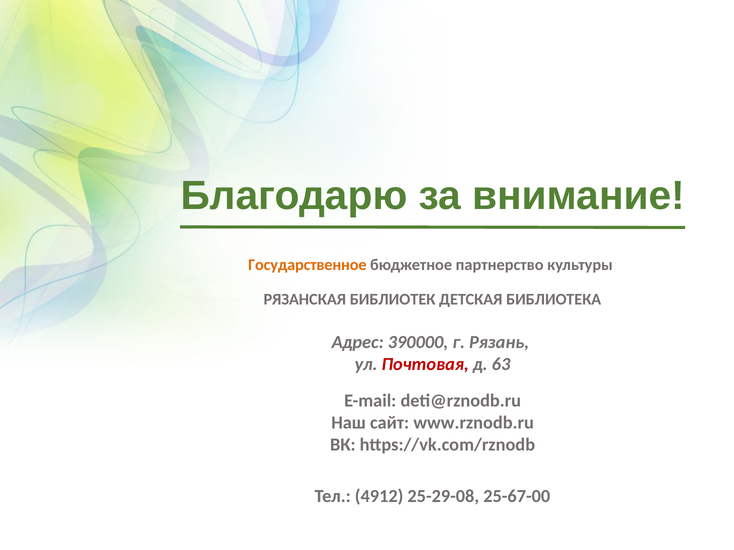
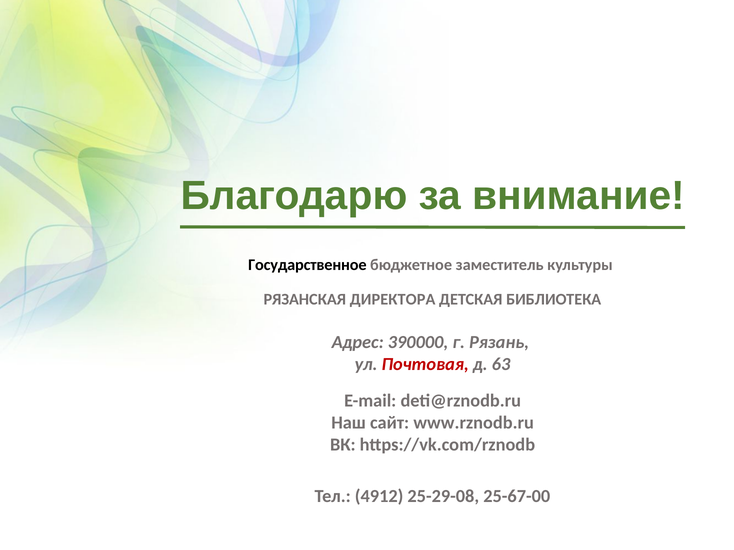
Государственное colour: orange -> black
партнерство: партнерство -> заместитель
БИБЛИОТЕК: БИБЛИОТЕК -> ДИРЕКТОРА
